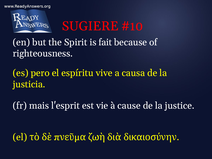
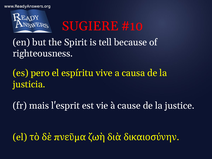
fait: fait -> tell
